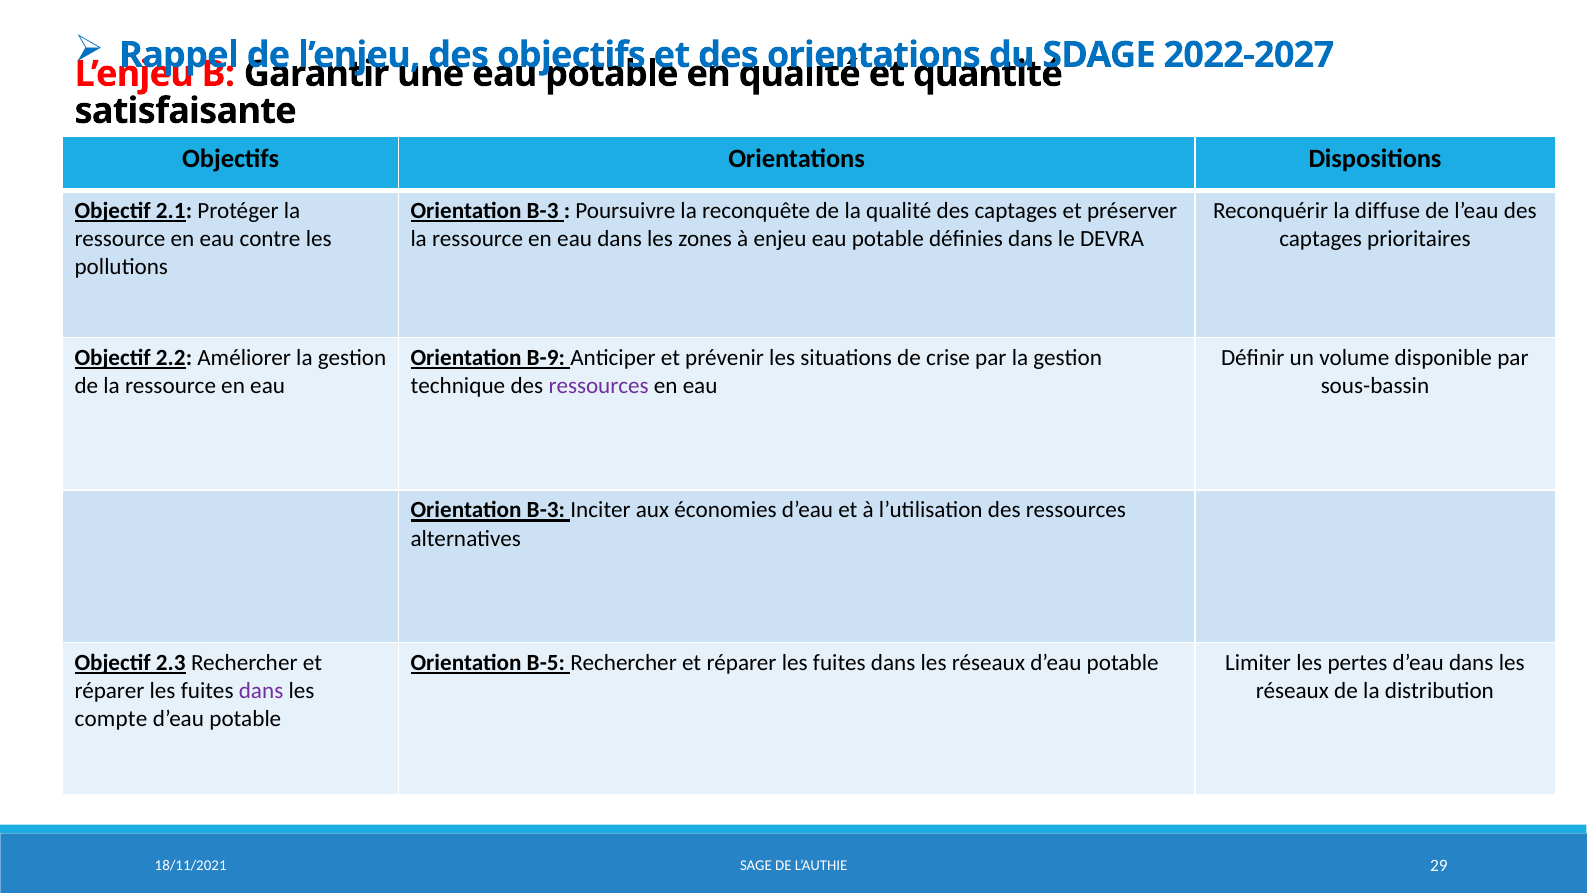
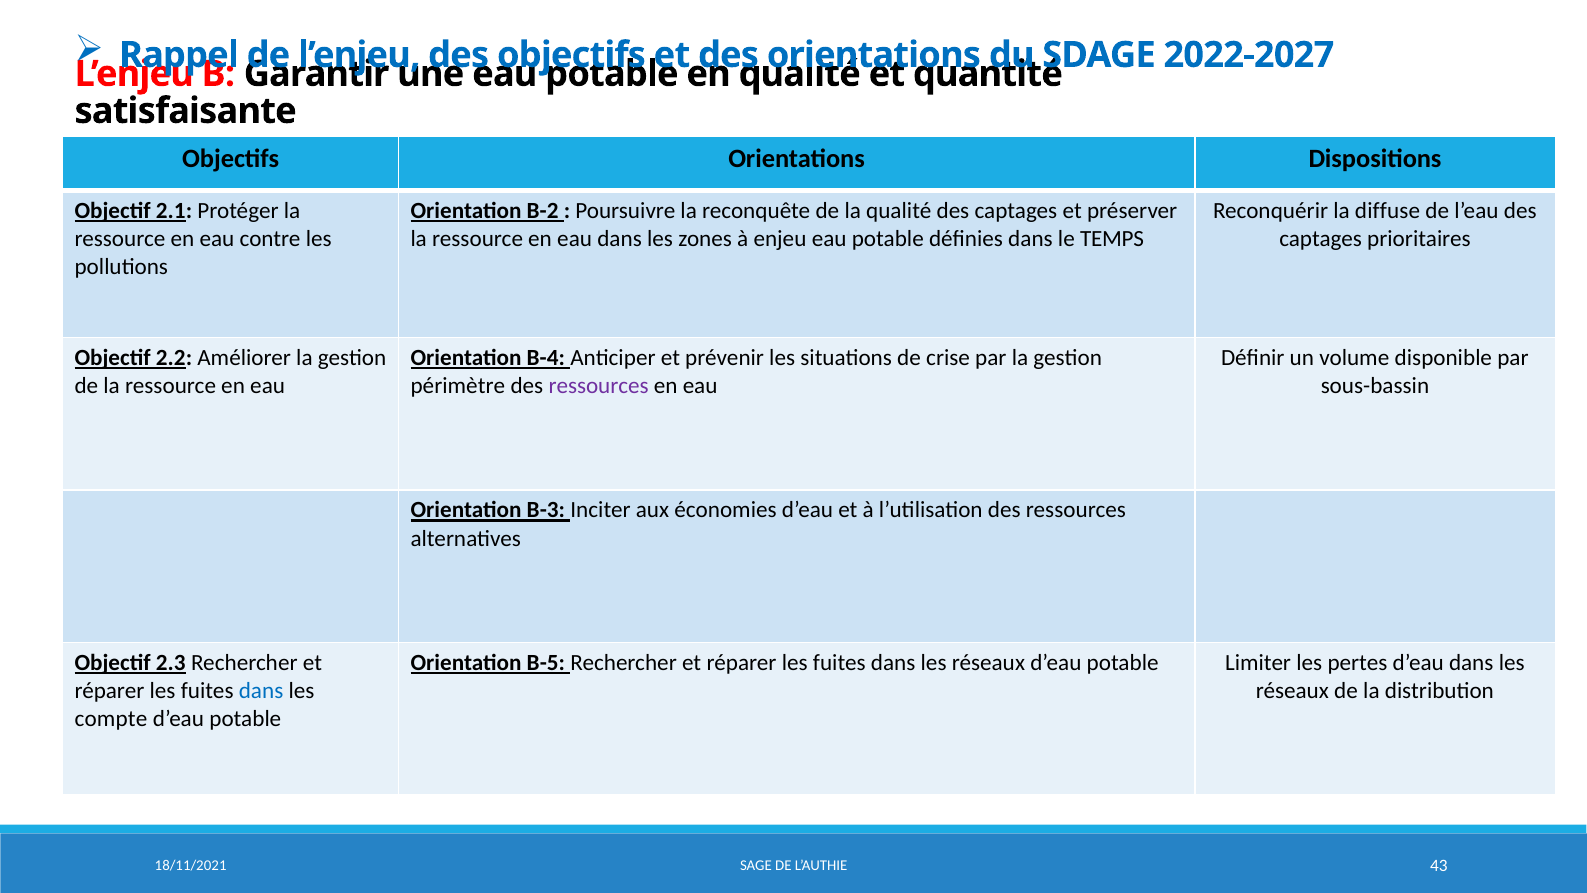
B-3 at (543, 211): B-3 -> B-2
DEVRA: DEVRA -> TEMPS
B-9: B-9 -> B-4
technique: technique -> périmètre
dans at (261, 691) colour: purple -> blue
29: 29 -> 43
